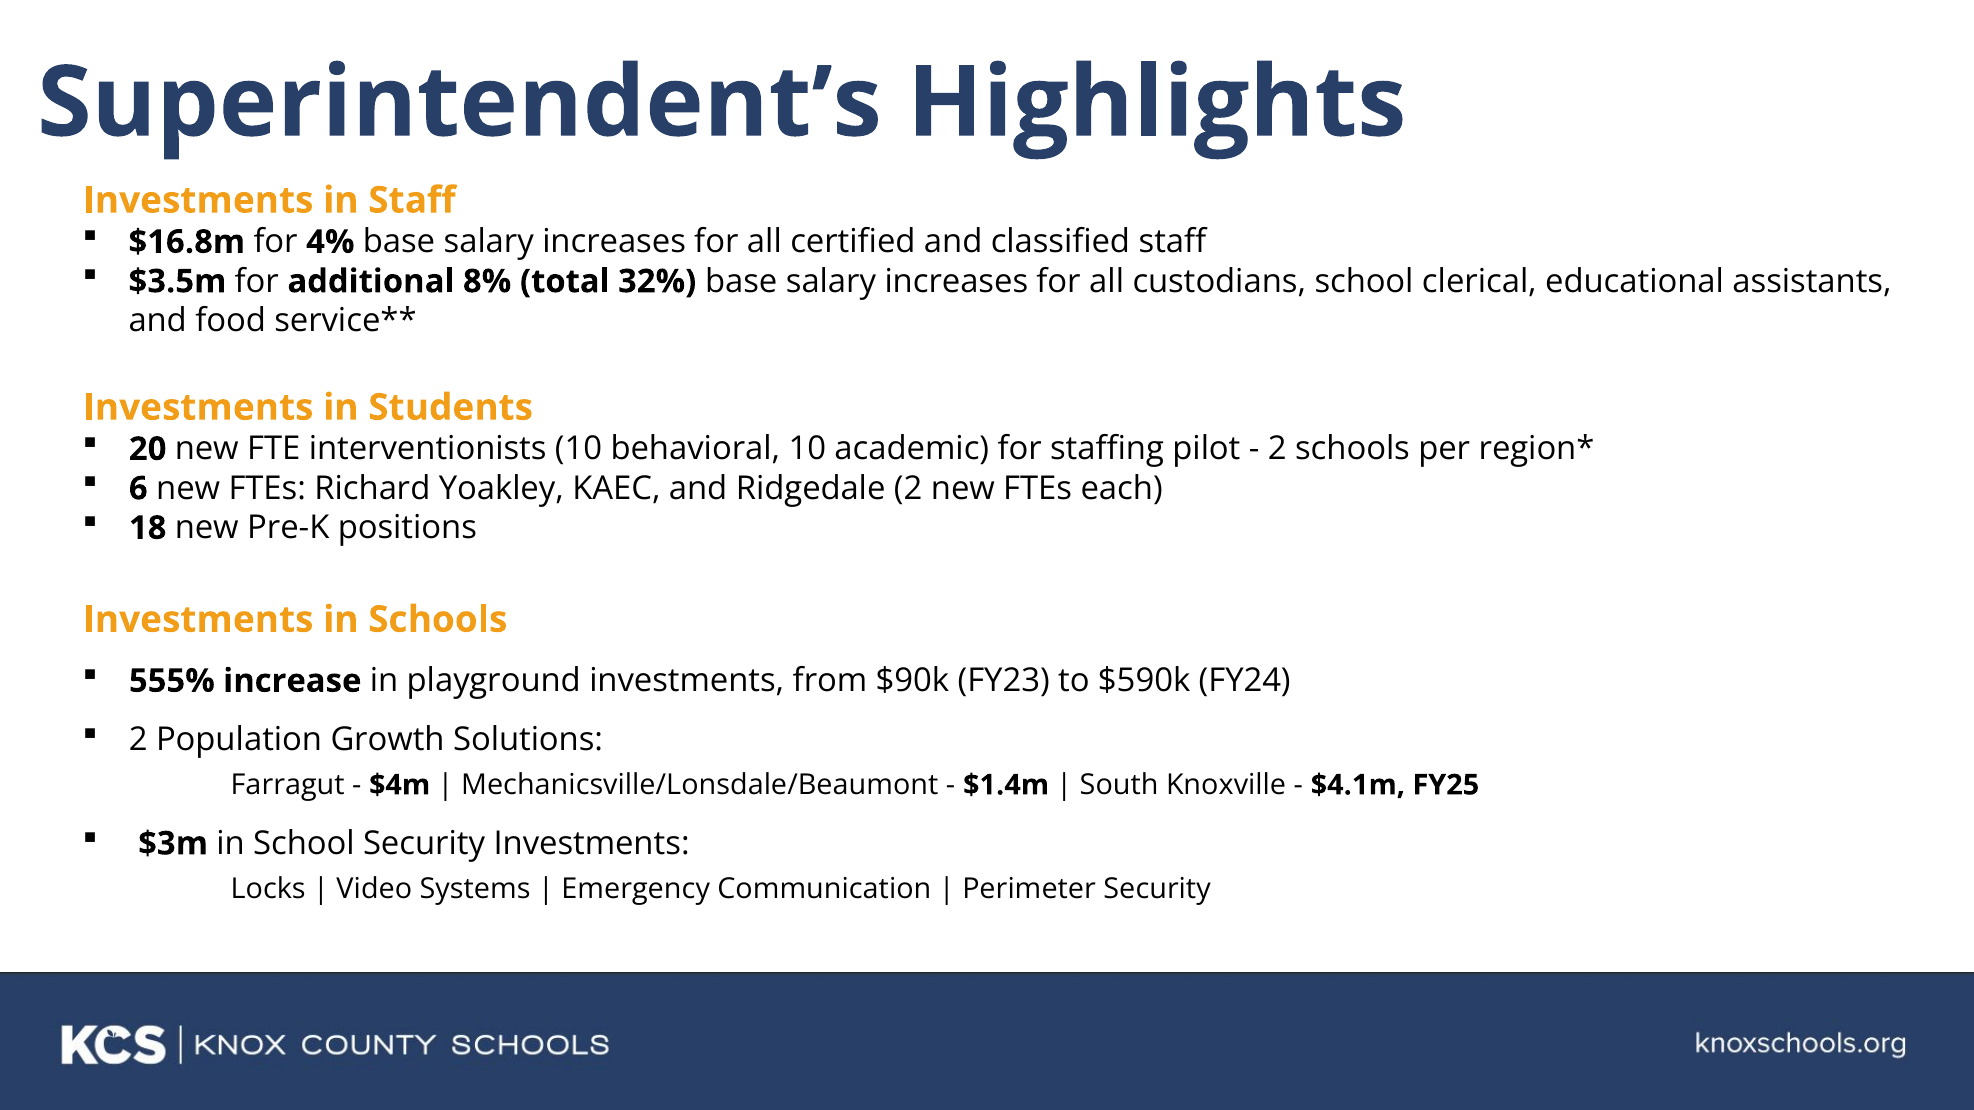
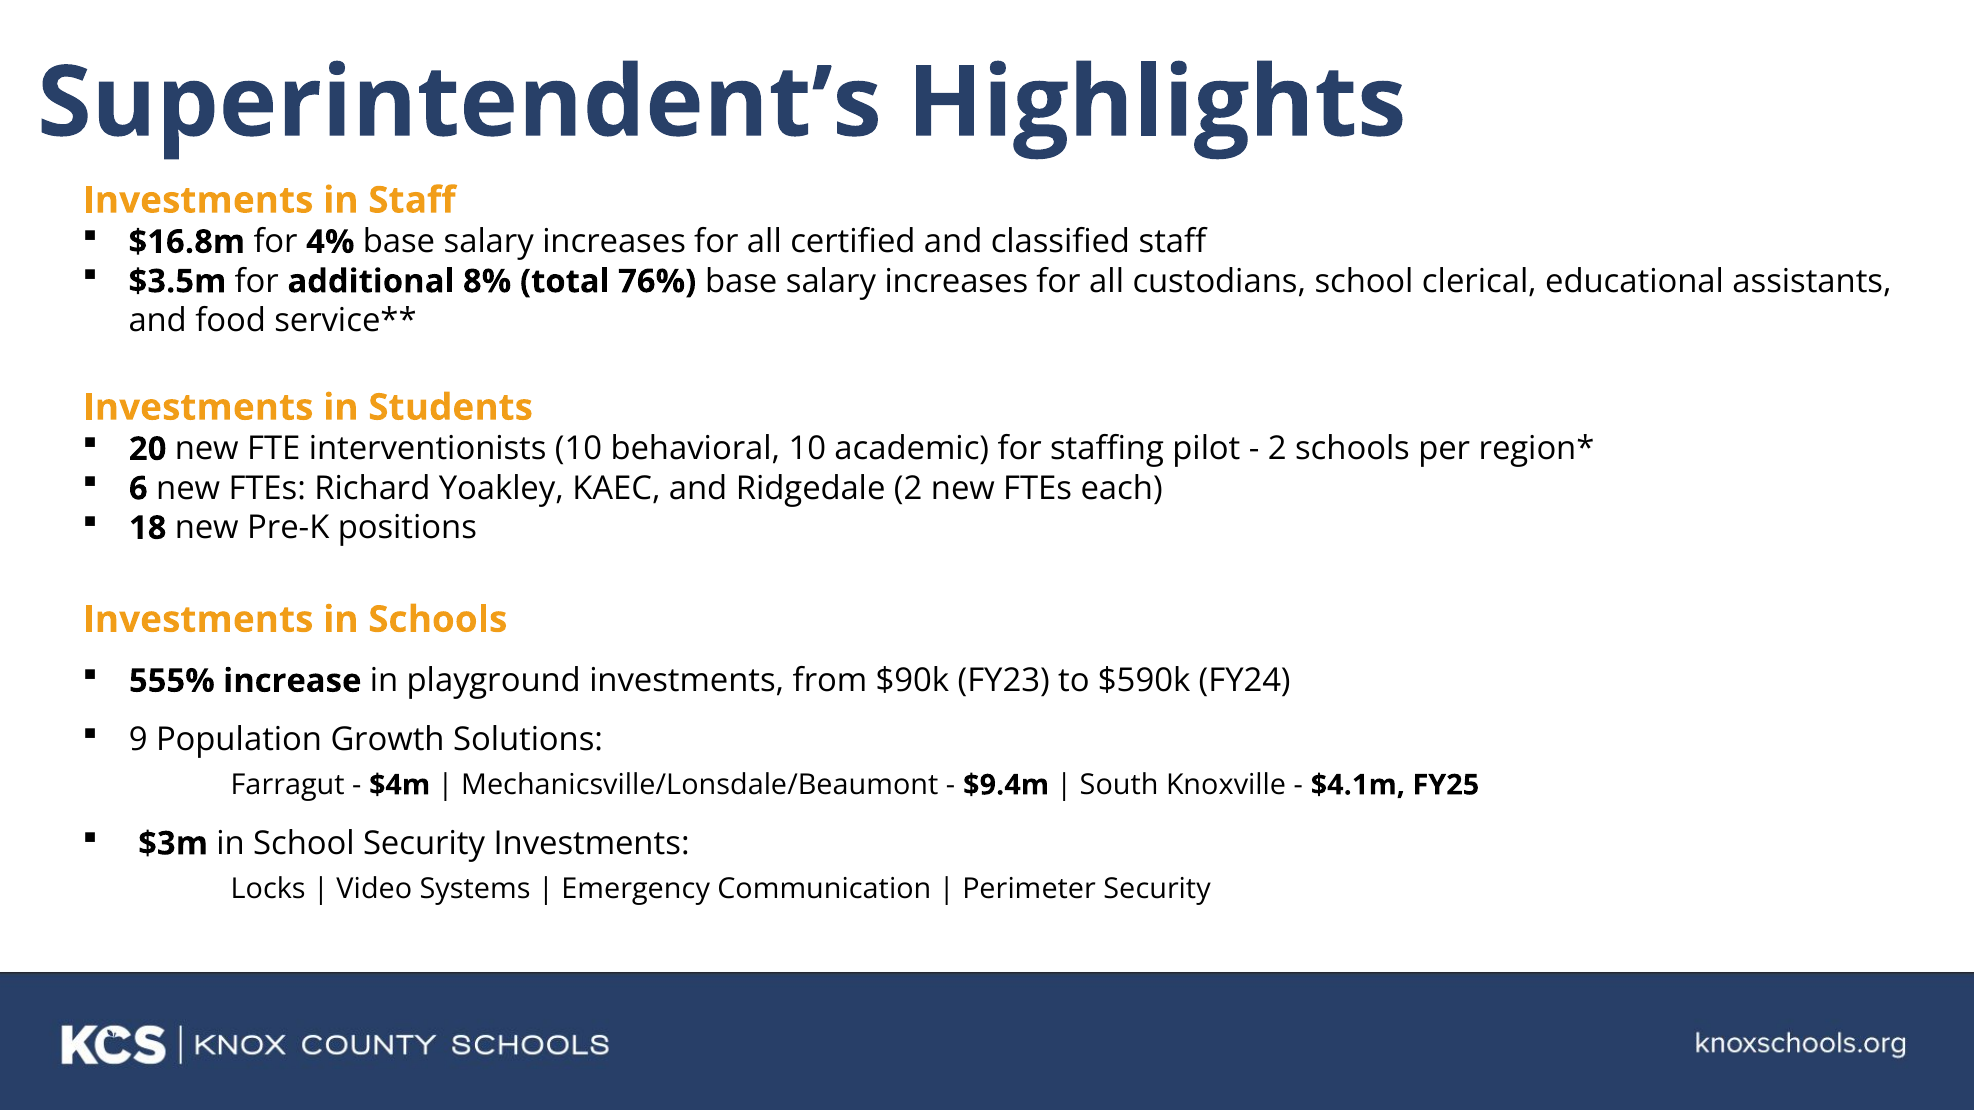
32%: 32% -> 76%
2 at (138, 740): 2 -> 9
$1.4m: $1.4m -> $9.4m
